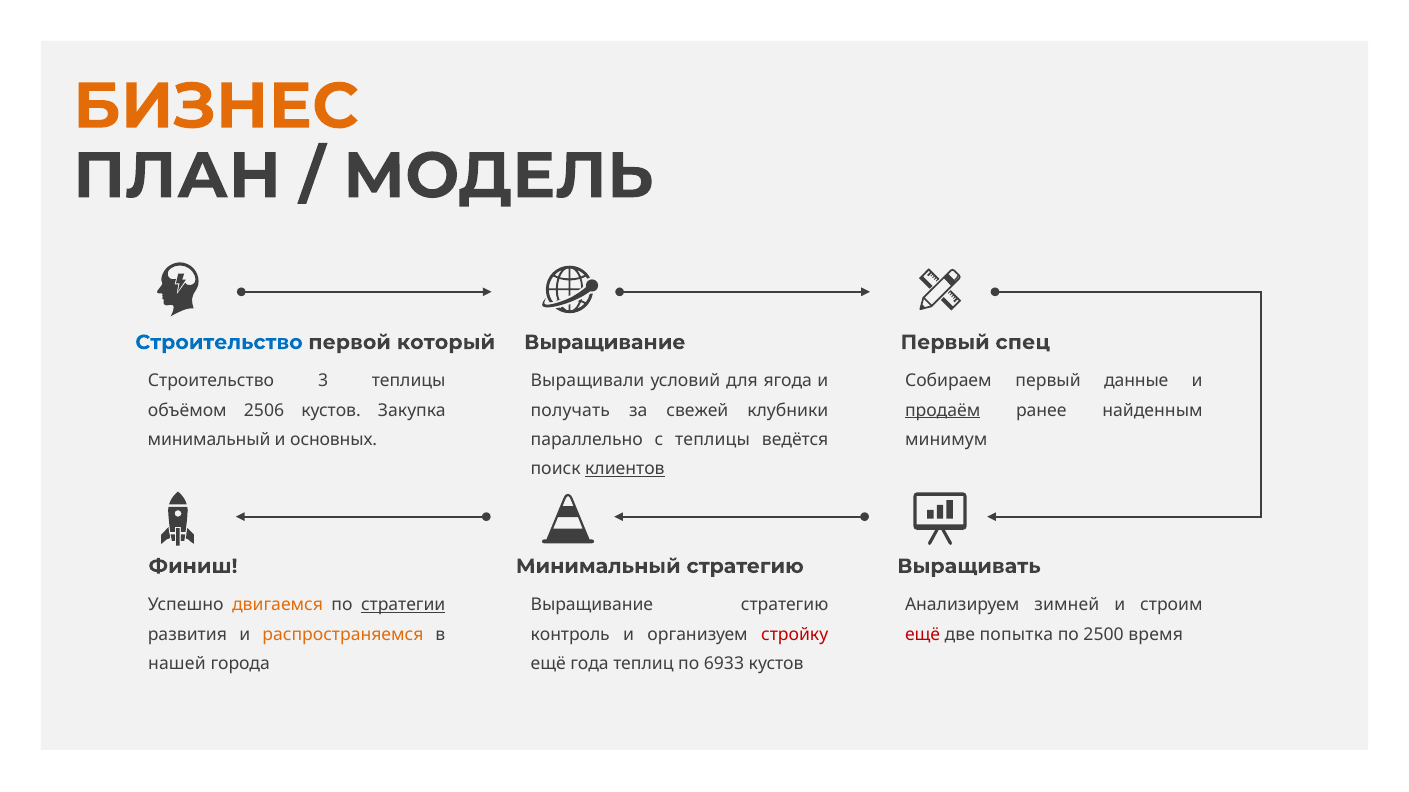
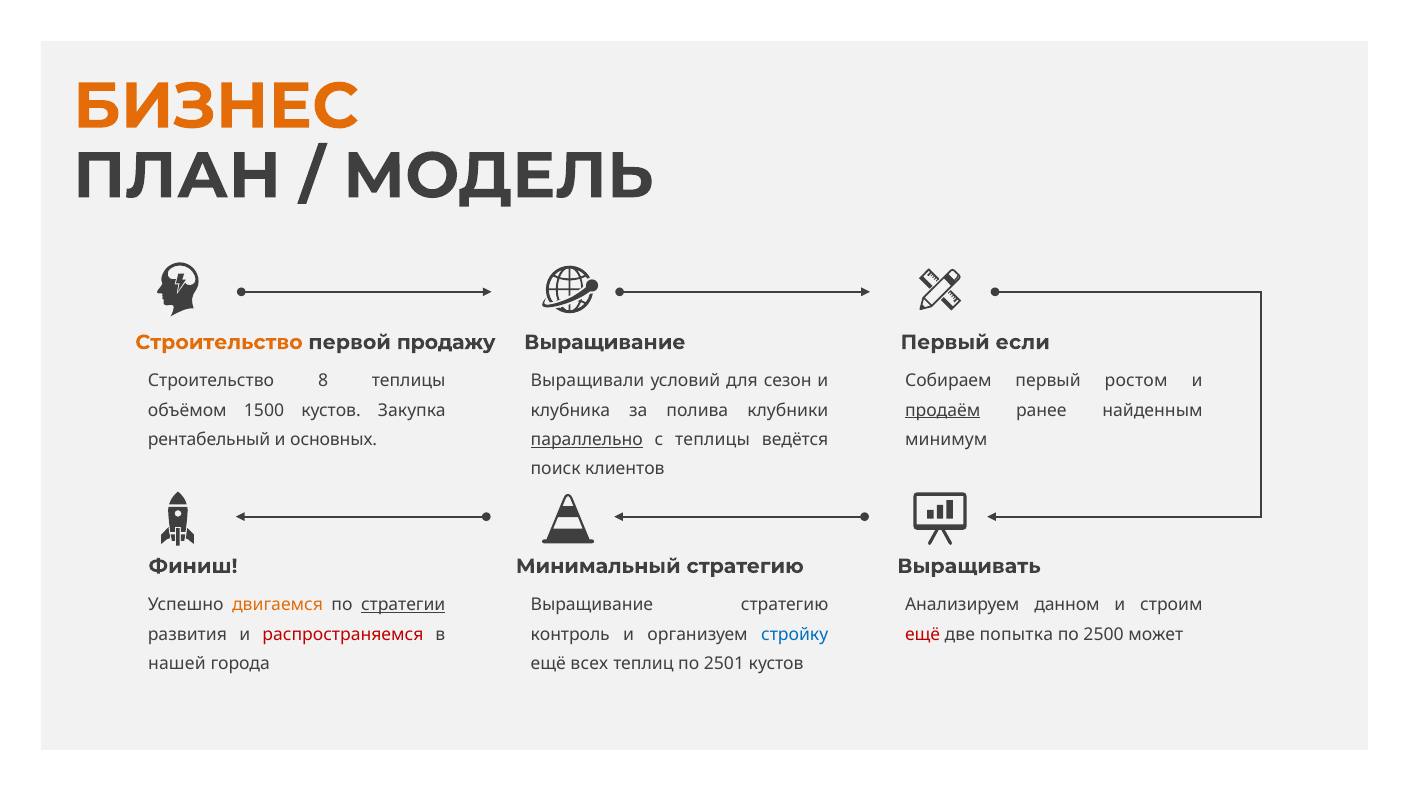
Строительство at (219, 343) colour: blue -> orange
который: который -> продажу
спец: спец -> если
3: 3 -> 8
ягода: ягода -> сезон
данные: данные -> ростом
2506: 2506 -> 1500
получать: получать -> клубника
свежей: свежей -> полива
минимальный at (209, 440): минимальный -> рентабельный
параллельно underline: none -> present
клиентов underline: present -> none
зимней: зимней -> данном
распространяемся colour: orange -> red
стройку colour: red -> blue
время: время -> может
года: года -> всех
6933: 6933 -> 2501
